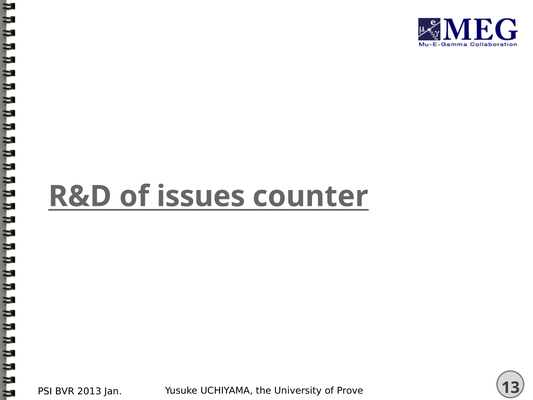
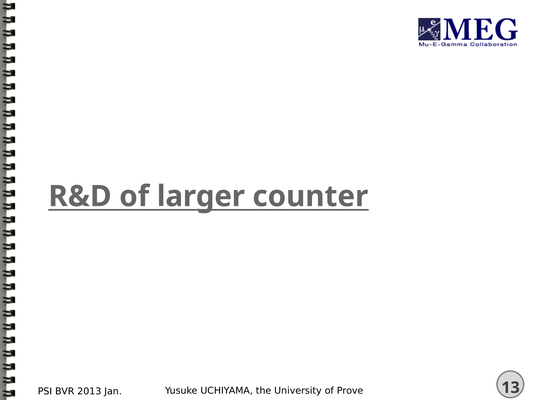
issues: issues -> larger
